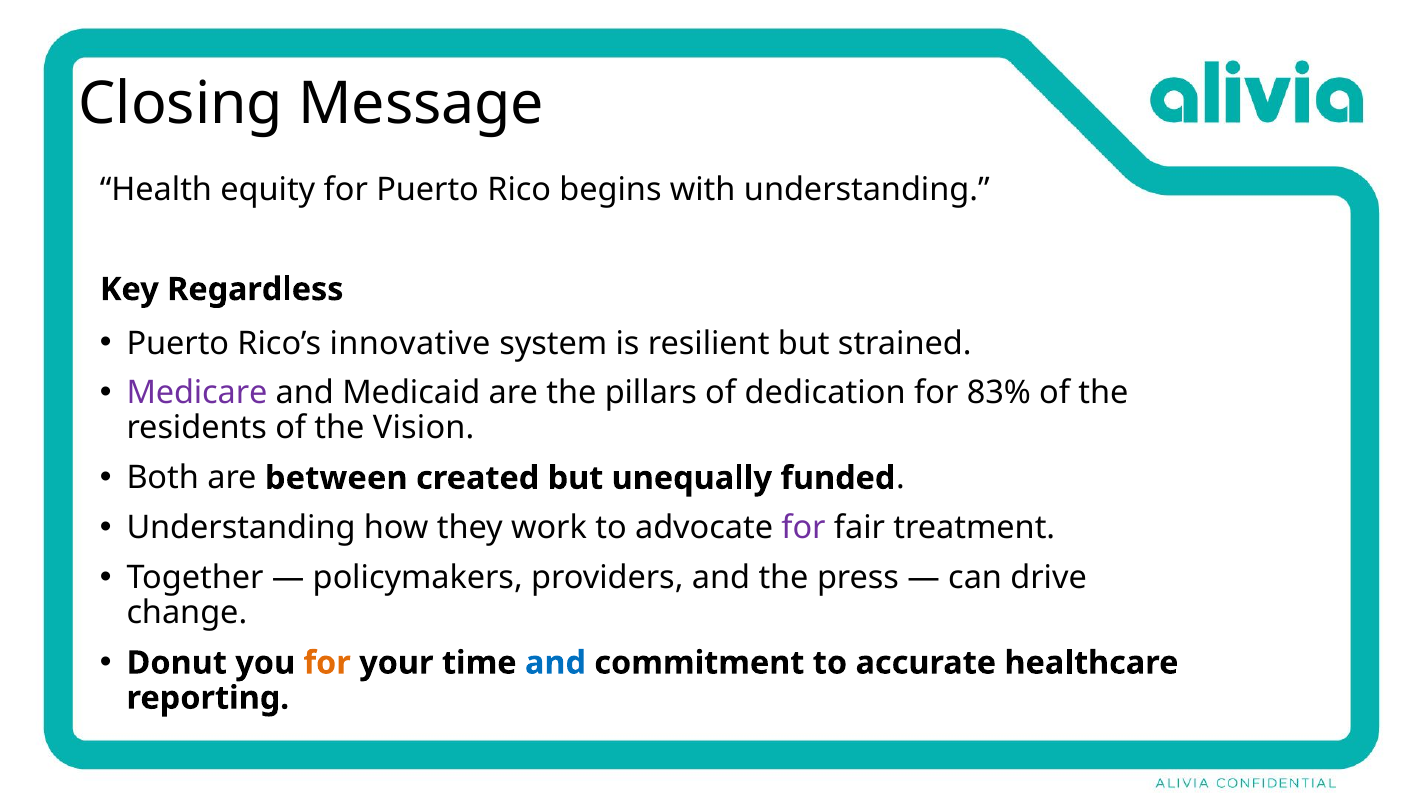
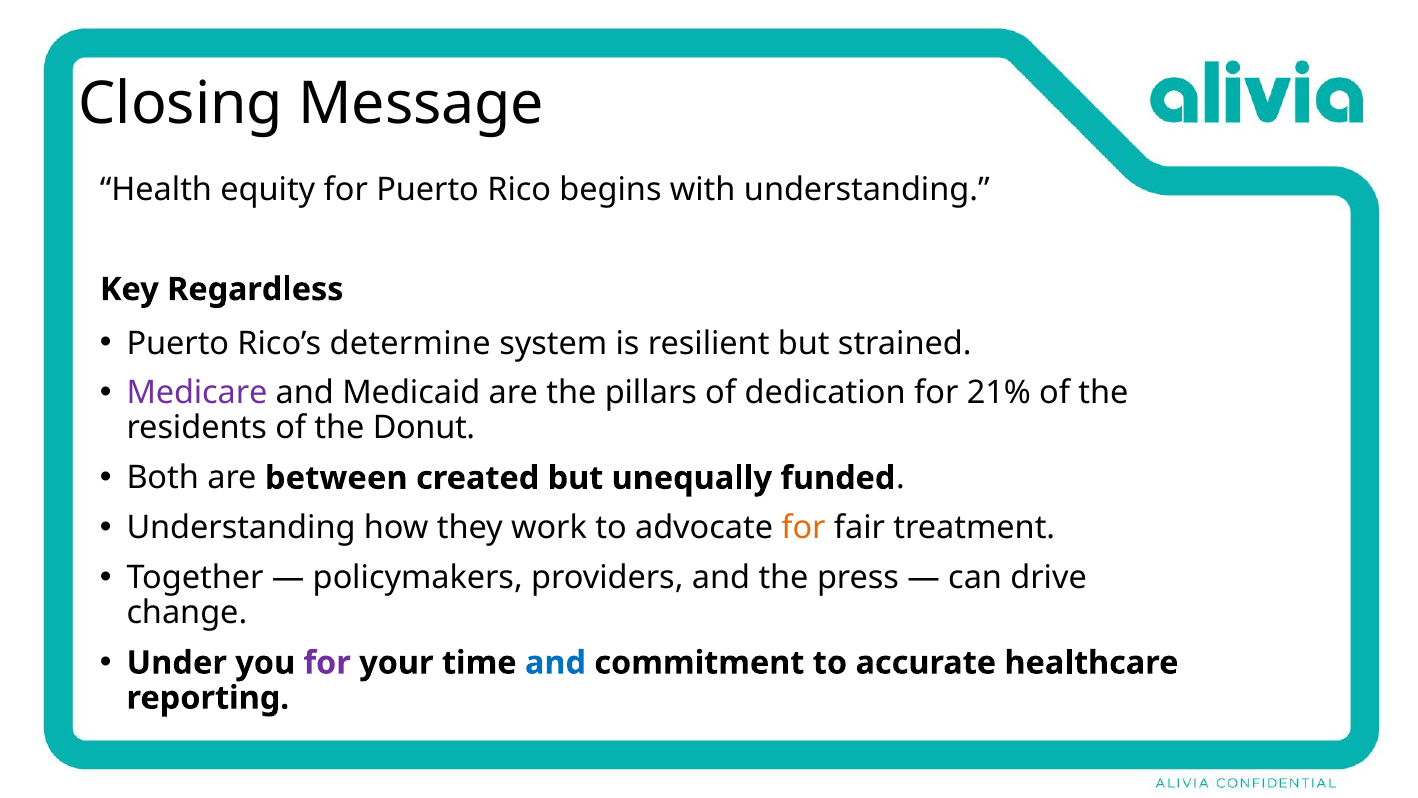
innovative: innovative -> determine
83%: 83% -> 21%
Vision: Vision -> Donut
for at (803, 528) colour: purple -> orange
Donut: Donut -> Under
for at (327, 663) colour: orange -> purple
